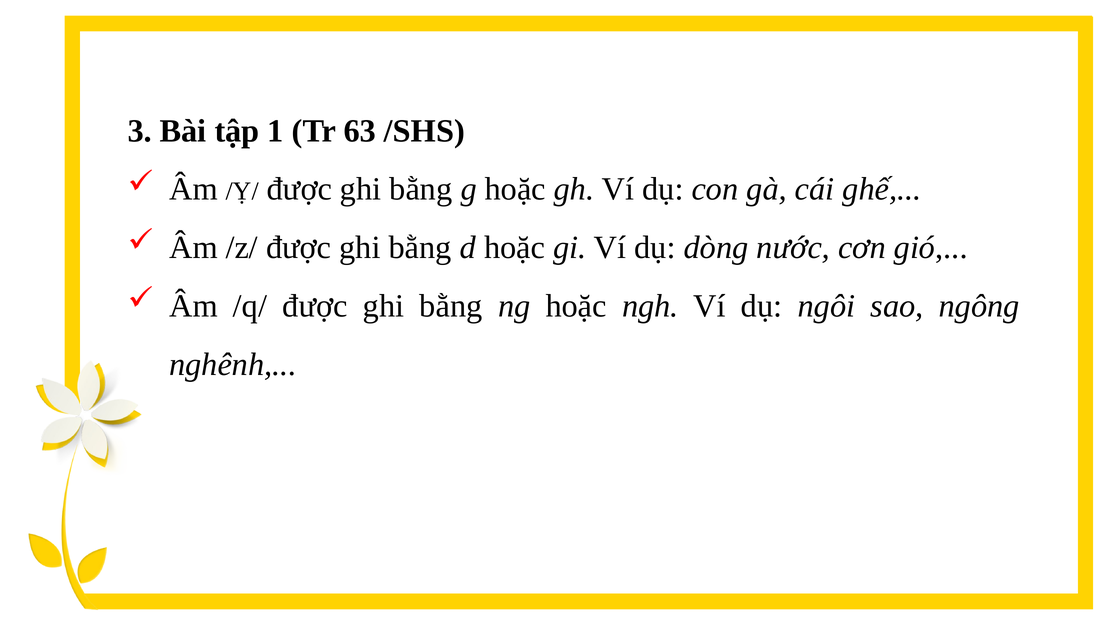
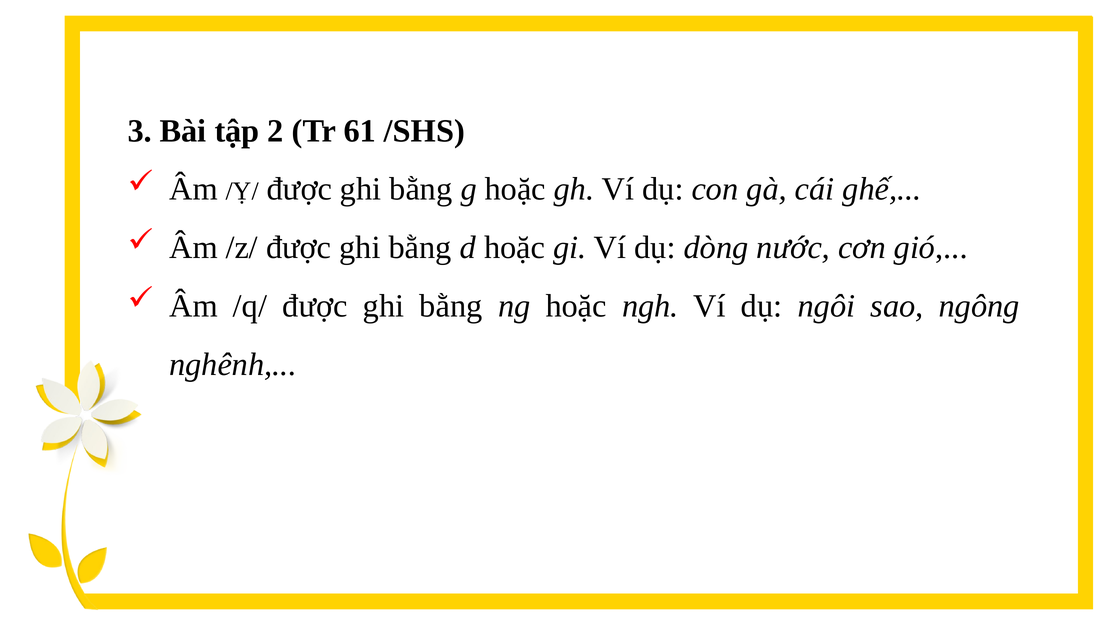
1: 1 -> 2
63: 63 -> 61
